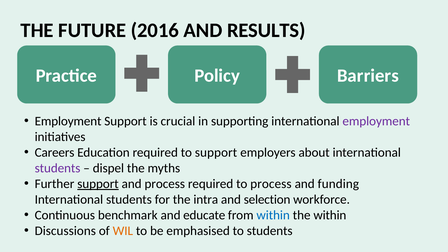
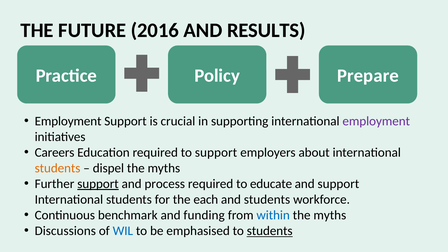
Barriers: Barriers -> Prepare
students at (58, 168) colour: purple -> orange
to process: process -> educate
and funding: funding -> support
intra: intra -> each
and selection: selection -> students
educate: educate -> funding
within at (330, 215): within -> myths
WIL colour: orange -> blue
students at (270, 231) underline: none -> present
